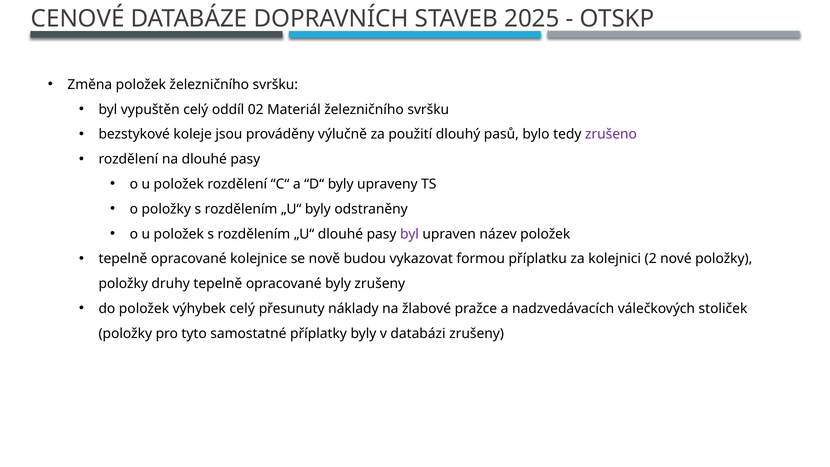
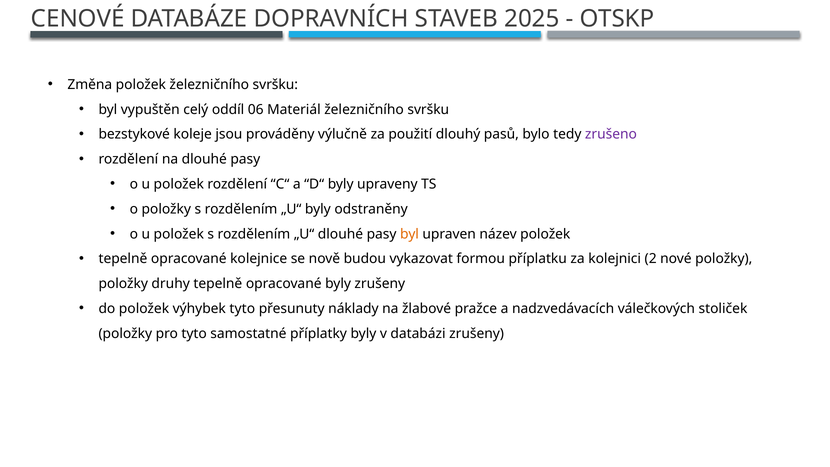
02: 02 -> 06
byl at (409, 234) colour: purple -> orange
výhybek celý: celý -> tyto
